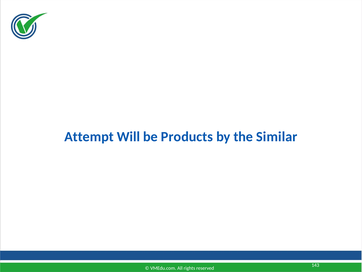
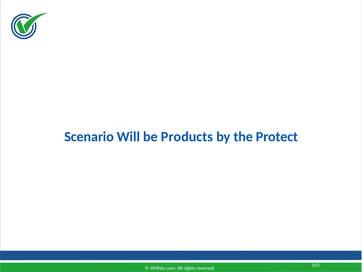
Attempt: Attempt -> Scenario
Similar: Similar -> Protect
